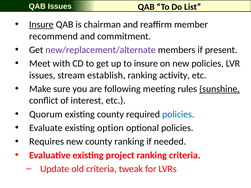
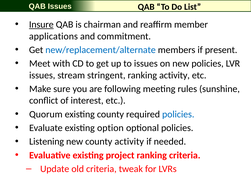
recommend: recommend -> applications
new/replacement/alternate colour: purple -> blue
to insure: insure -> issues
establish: establish -> stringent
sunshine underline: present -> none
Requires: Requires -> Listening
county ranking: ranking -> activity
